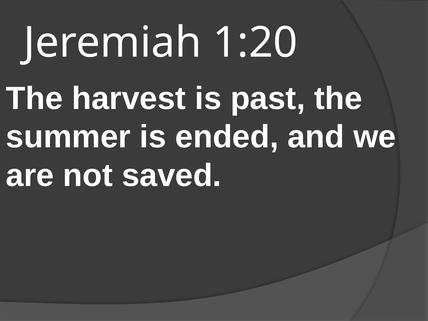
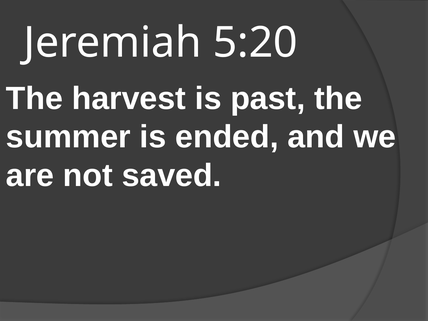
1:20: 1:20 -> 5:20
